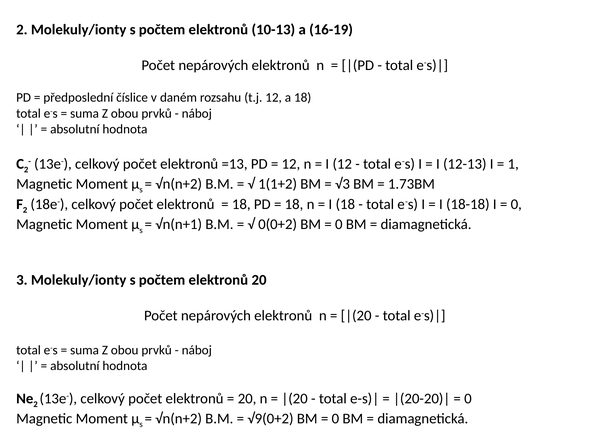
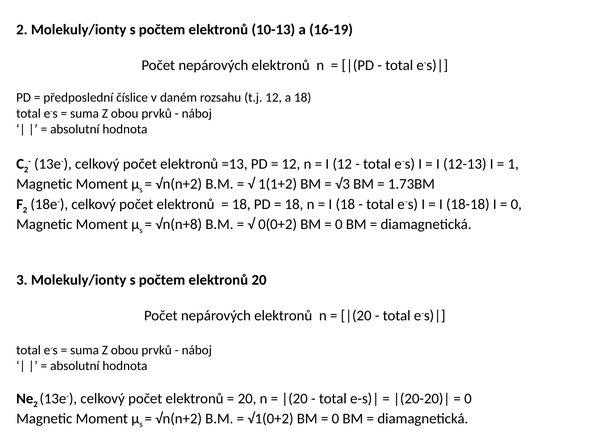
√n(n+1: √n(n+1 -> √n(n+8
√9(0+2: √9(0+2 -> √1(0+2
